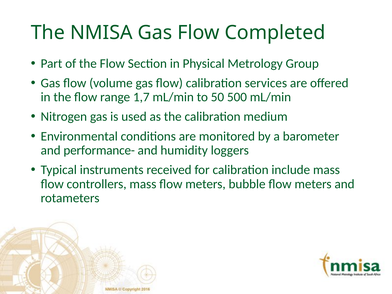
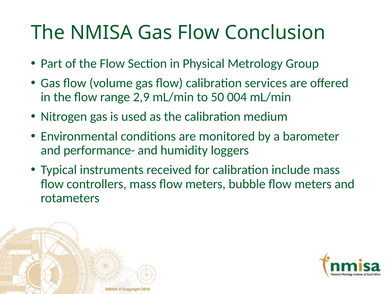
Completed: Completed -> Conclusion
1,7: 1,7 -> 2,9
500: 500 -> 004
